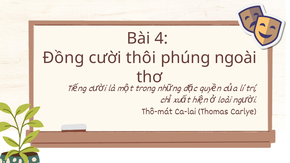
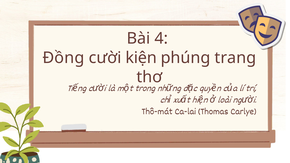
thôi: thôi -> kiện
ngoài: ngoài -> trang
